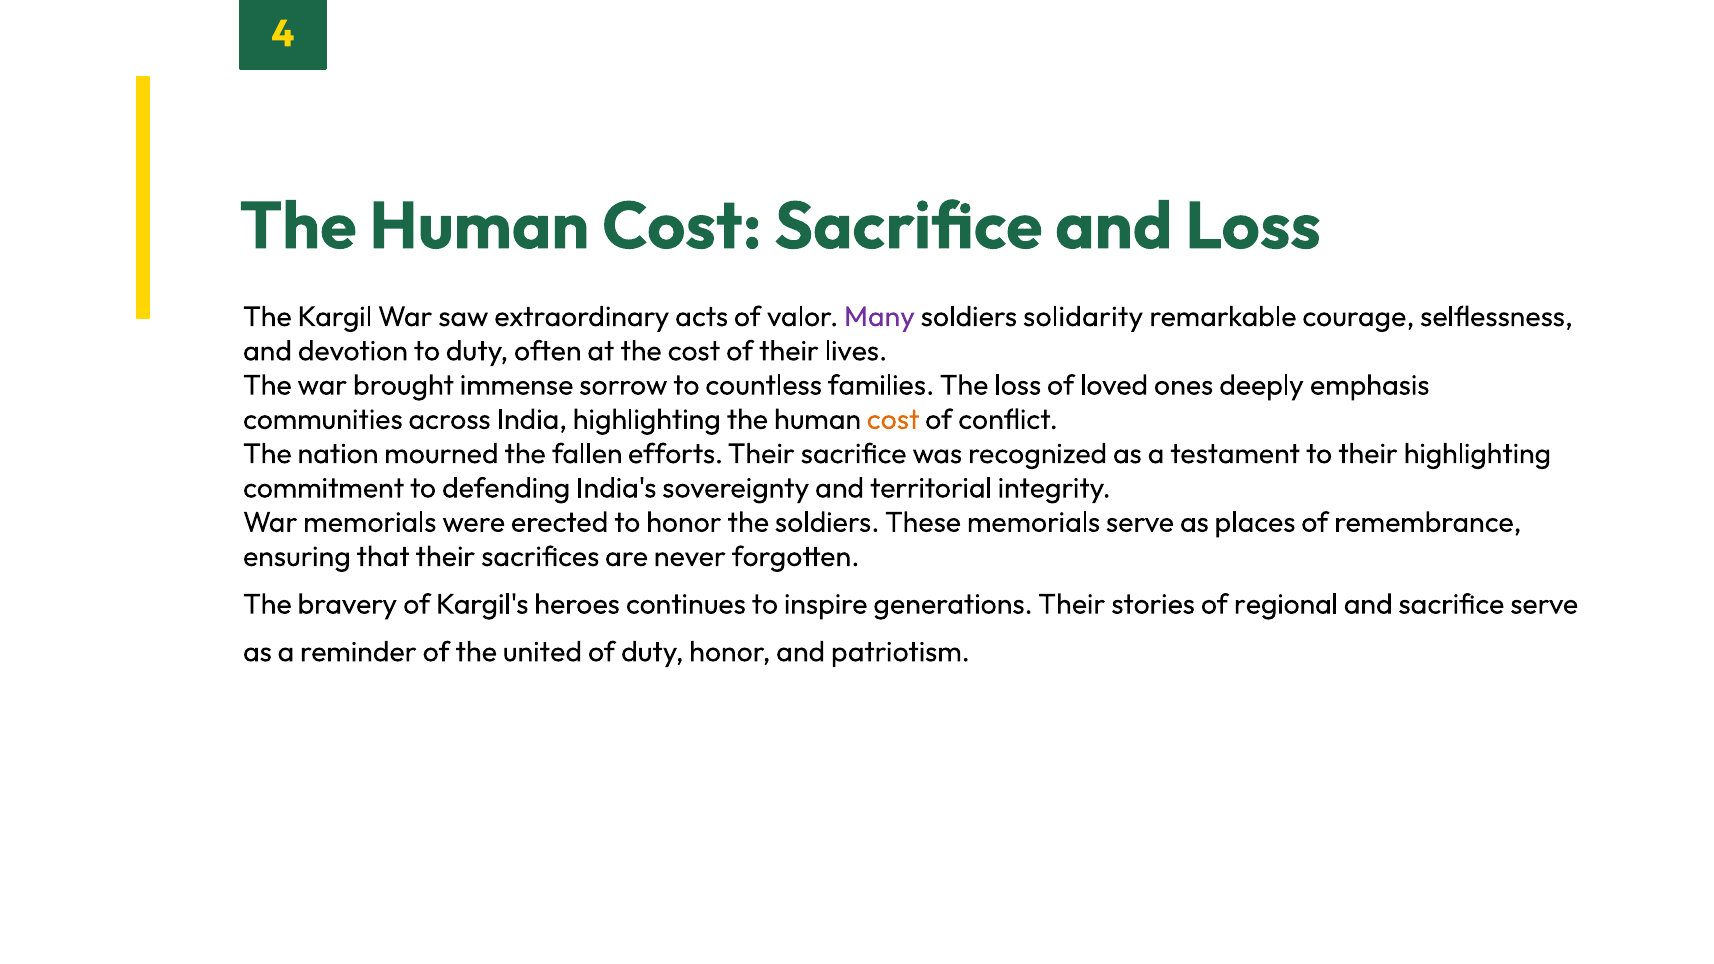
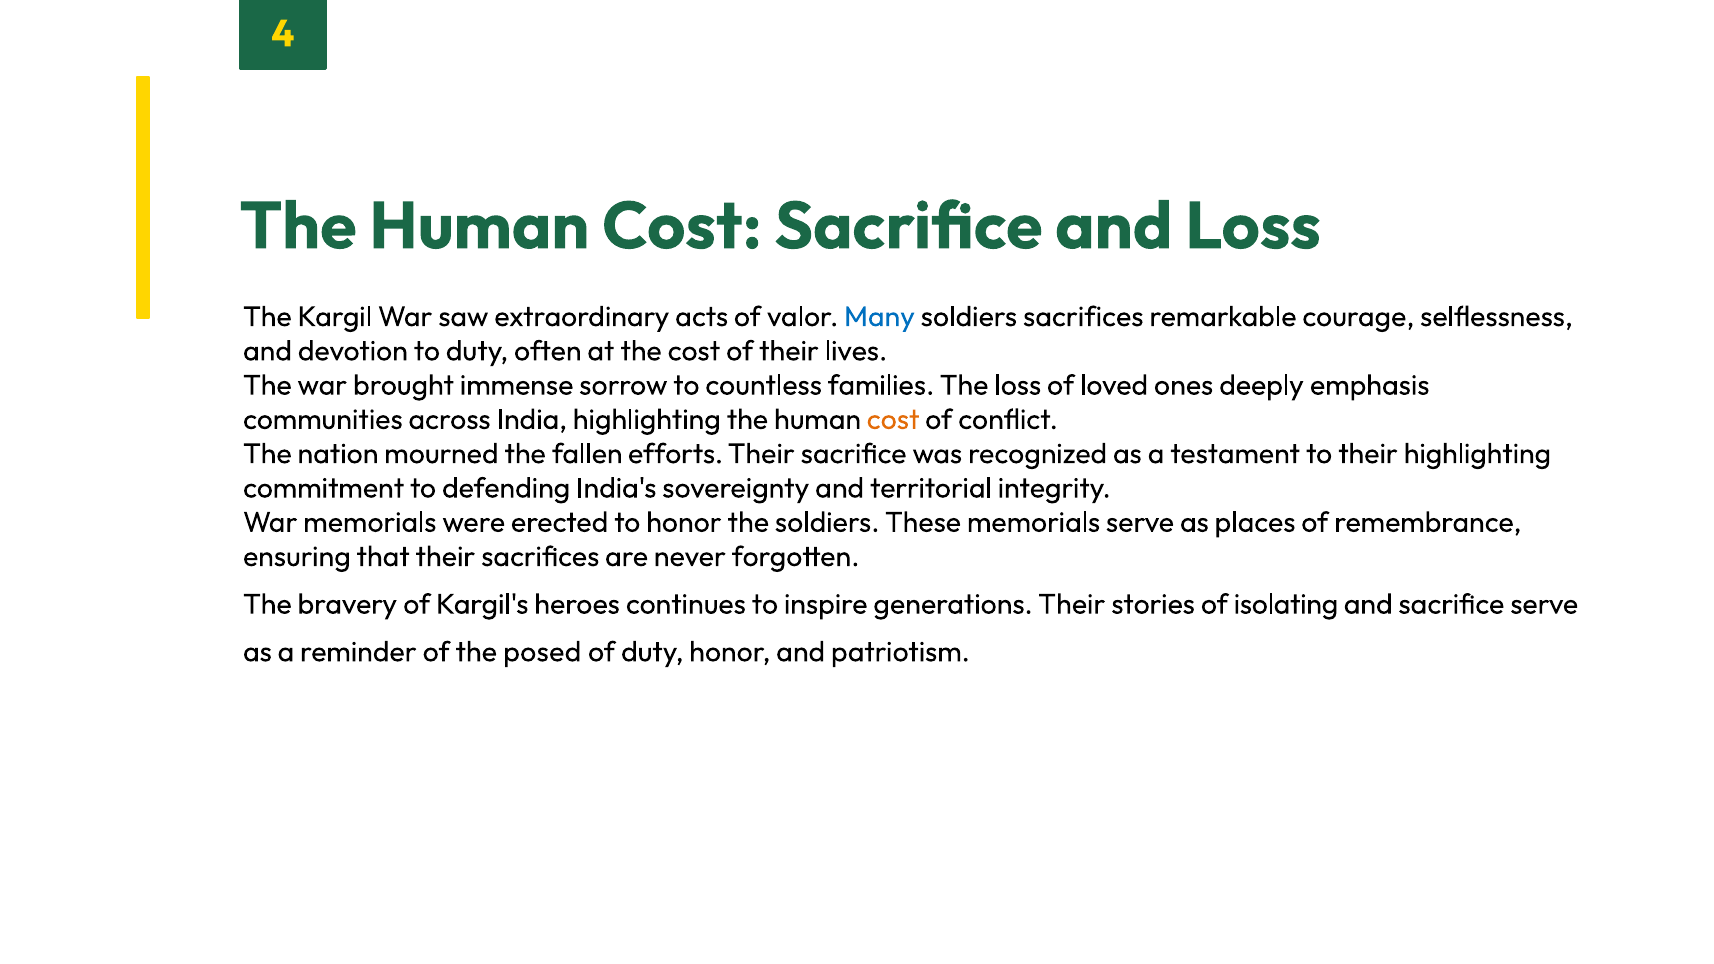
Many colour: purple -> blue
soldiers solidarity: solidarity -> sacrifices
regional: regional -> isolating
united: united -> posed
